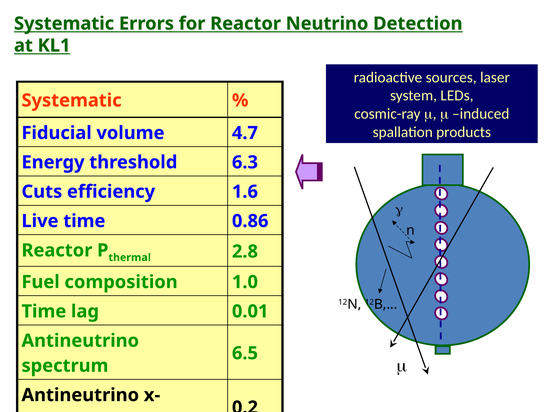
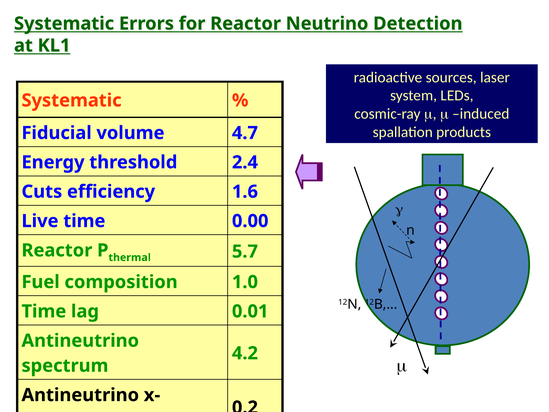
6.3: 6.3 -> 2.4
0.86: 0.86 -> 0.00
2.8: 2.8 -> 5.7
6.5 at (245, 353): 6.5 -> 4.2
